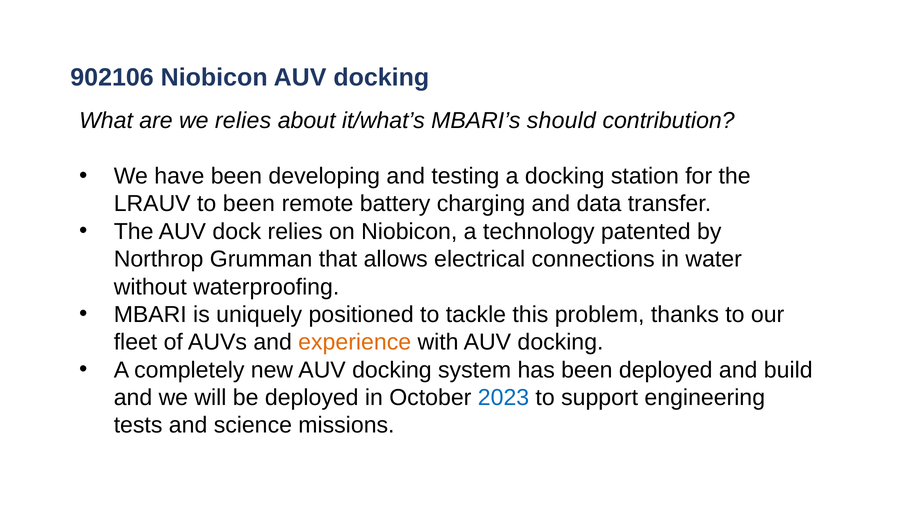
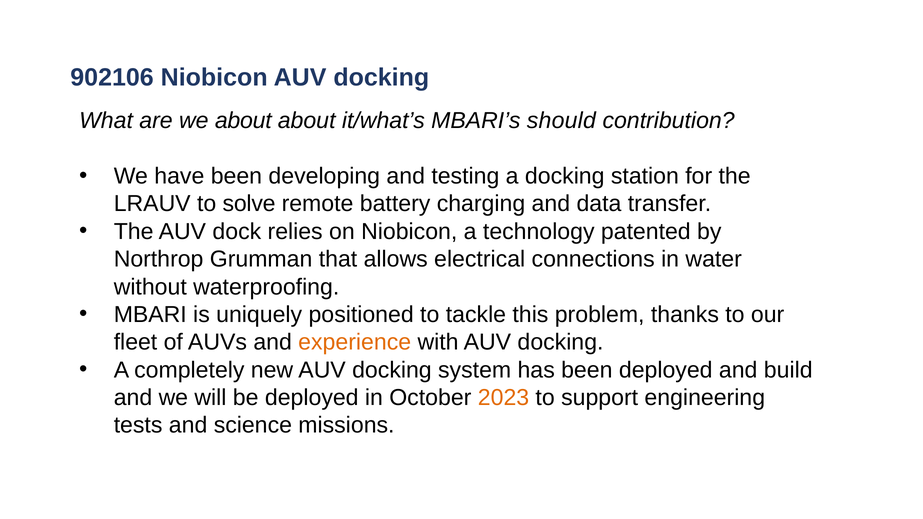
we relies: relies -> about
to been: been -> solve
2023 colour: blue -> orange
